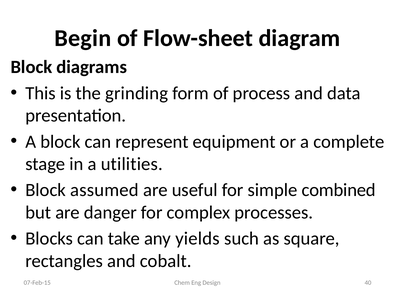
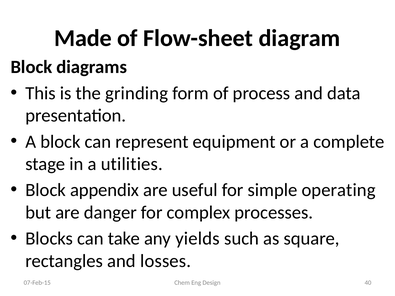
Begin: Begin -> Made
assumed: assumed -> appendix
combined: combined -> operating
cobalt: cobalt -> losses
